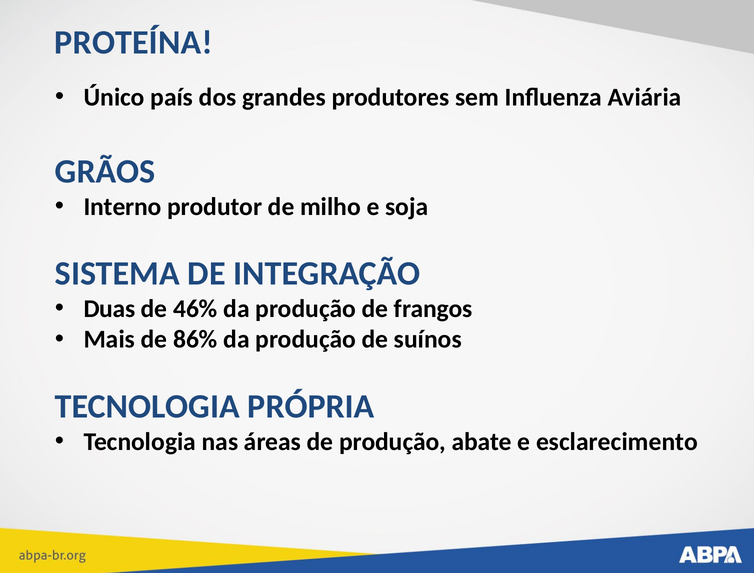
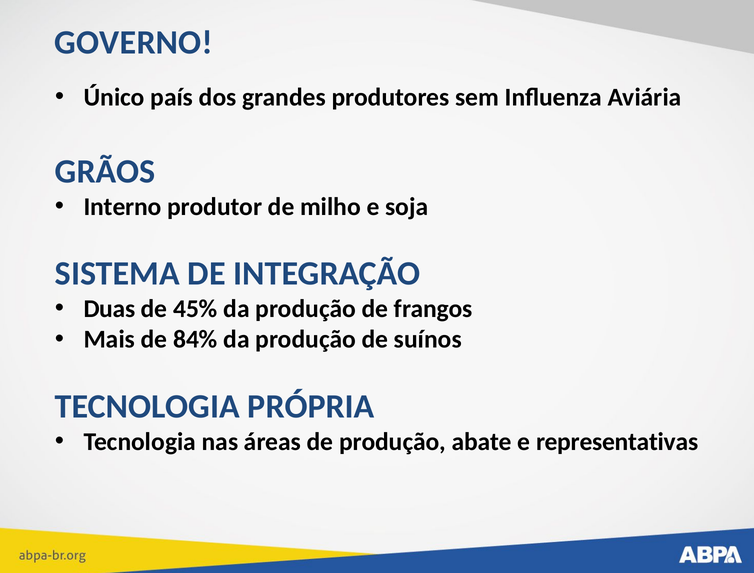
PROTEÍNA: PROTEÍNA -> GOVERNO
46%: 46% -> 45%
86%: 86% -> 84%
esclarecimento: esclarecimento -> representativas
